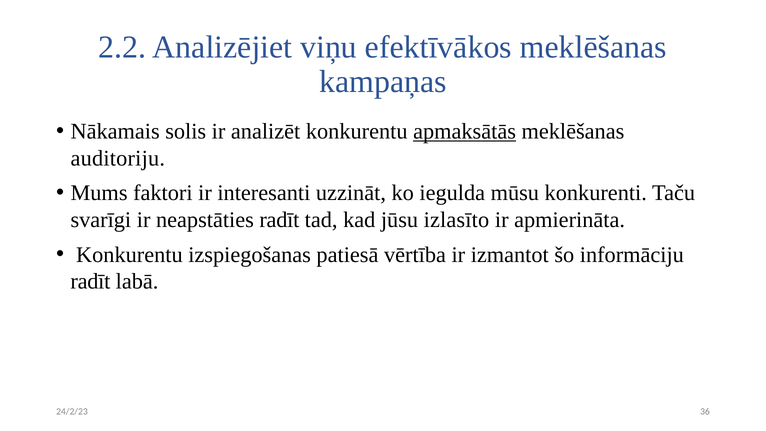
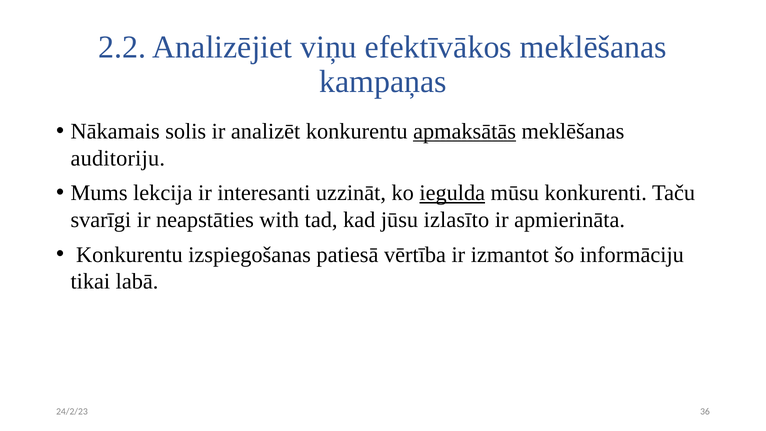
faktori: faktori -> lekcija
iegulda underline: none -> present
neapstāties radīt: radīt -> with
radīt at (90, 281): radīt -> tikai
